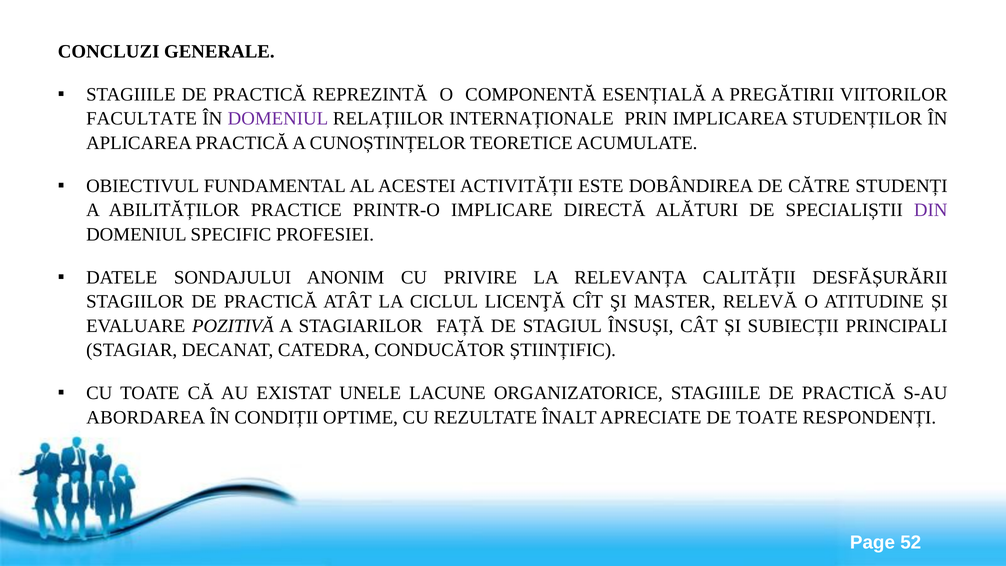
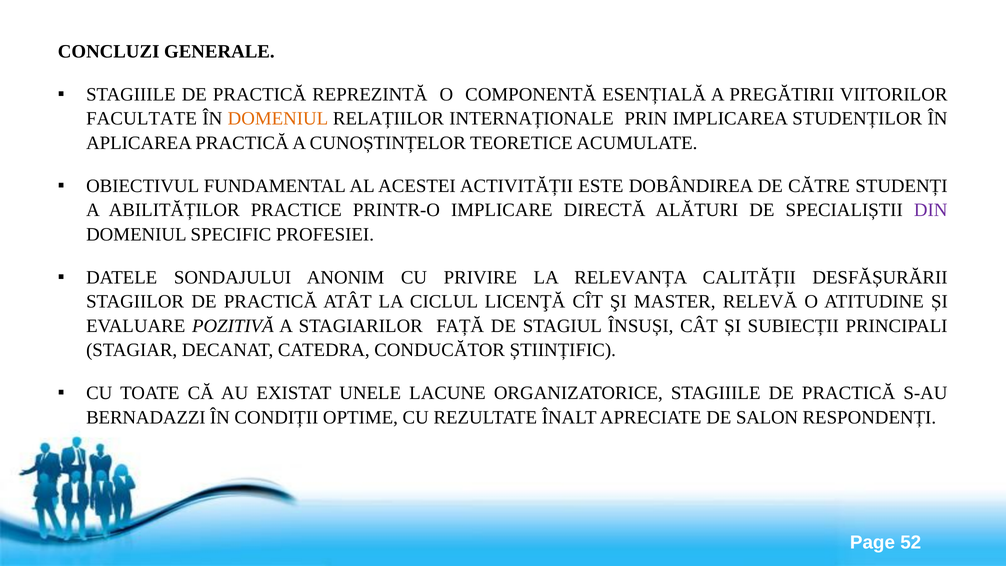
DOMENIUL at (278, 119) colour: purple -> orange
ABORDAREA: ABORDAREA -> BERNADAZZI
DE TOATE: TOATE -> SALON
